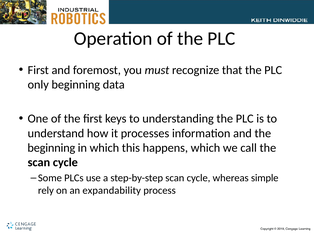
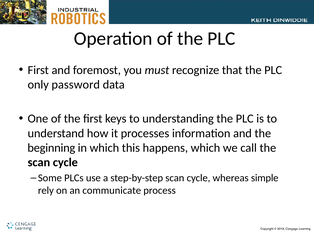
only beginning: beginning -> password
expandability: expandability -> communicate
